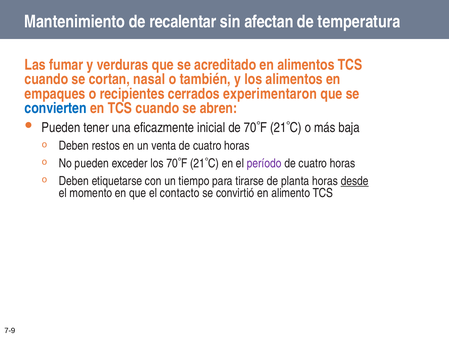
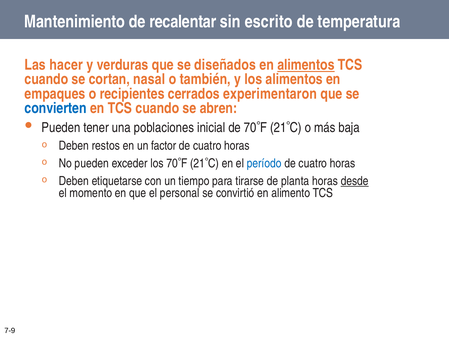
afectan: afectan -> escrito
fumar: fumar -> hacer
acreditado: acreditado -> diseñados
alimentos at (306, 65) underline: none -> present
eficazmente: eficazmente -> poblaciones
venta: venta -> factor
período colour: purple -> blue
contacto: contacto -> personal
